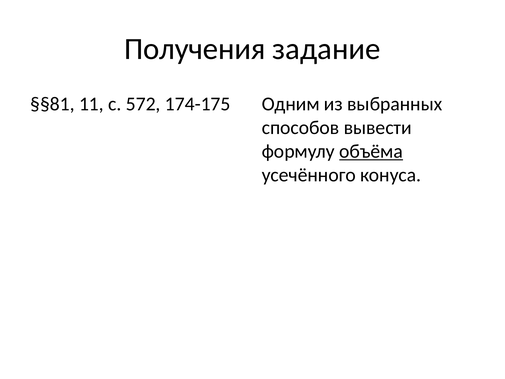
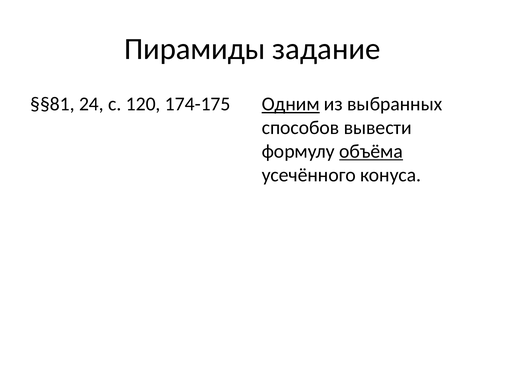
Получения: Получения -> Пирамиды
11: 11 -> 24
572: 572 -> 120
Одним underline: none -> present
